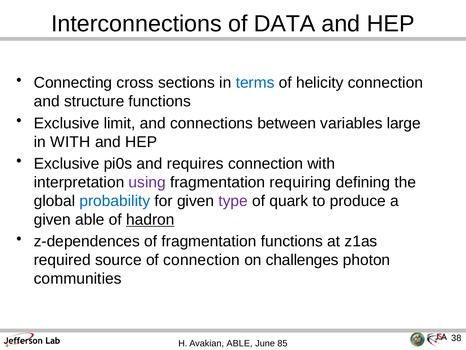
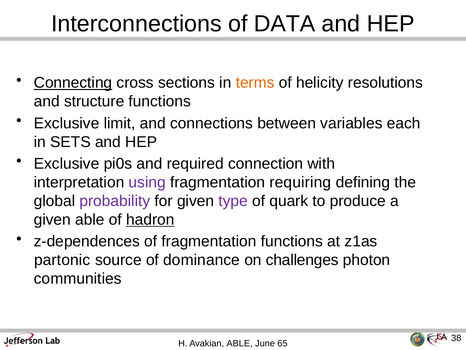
Connecting underline: none -> present
terms colour: blue -> orange
helicity connection: connection -> resolutions
large: large -> each
in WITH: WITH -> SETS
requires: requires -> required
probability colour: blue -> purple
required: required -> partonic
of connection: connection -> dominance
85: 85 -> 65
